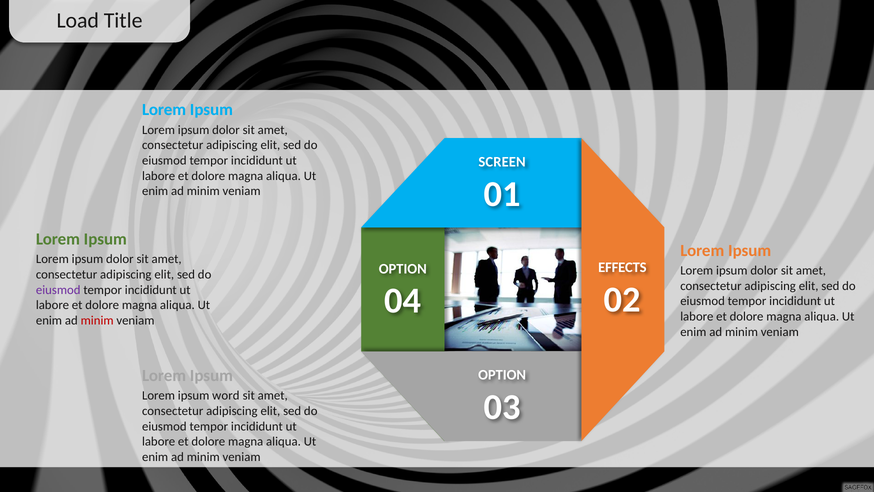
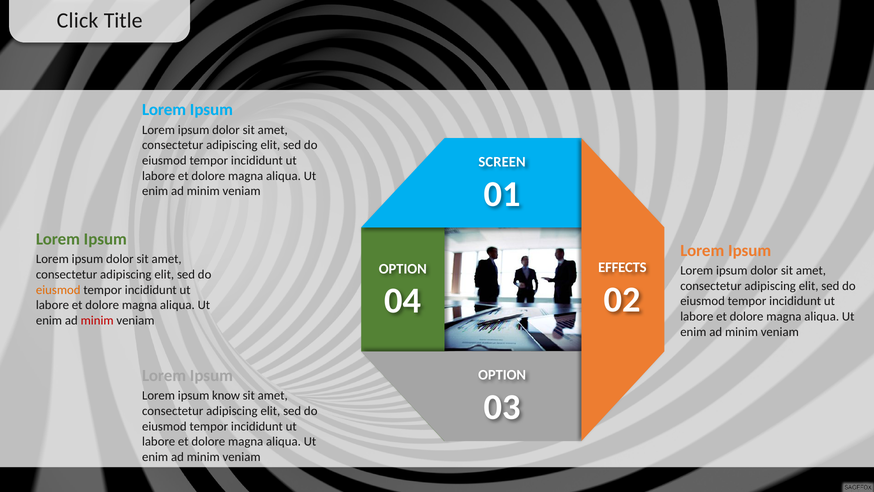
Load: Load -> Click
eiusmod at (58, 290) colour: purple -> orange
word: word -> know
